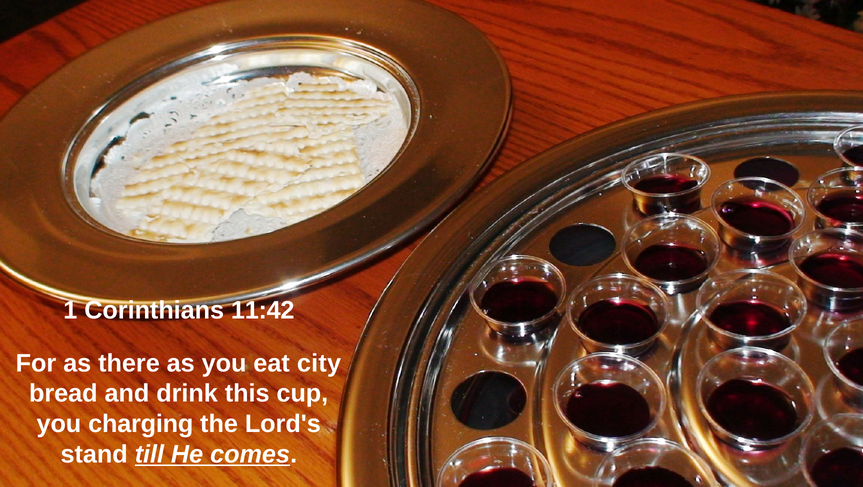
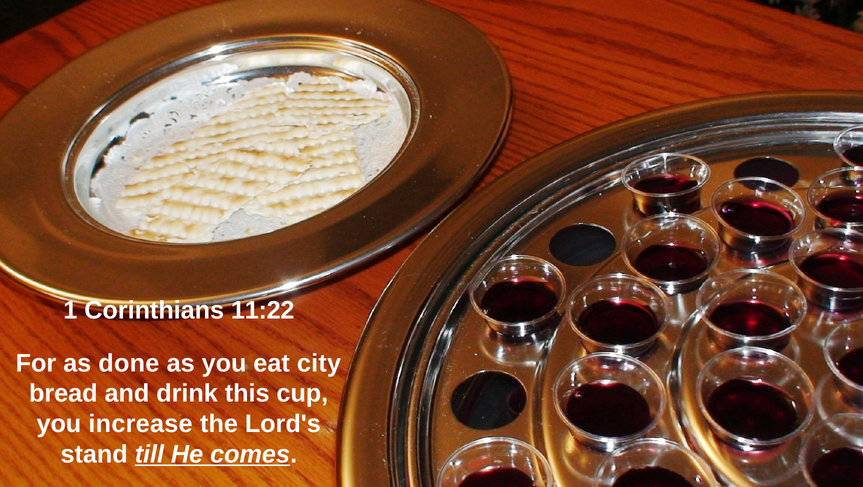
11:42: 11:42 -> 11:22
there: there -> done
charging: charging -> increase
